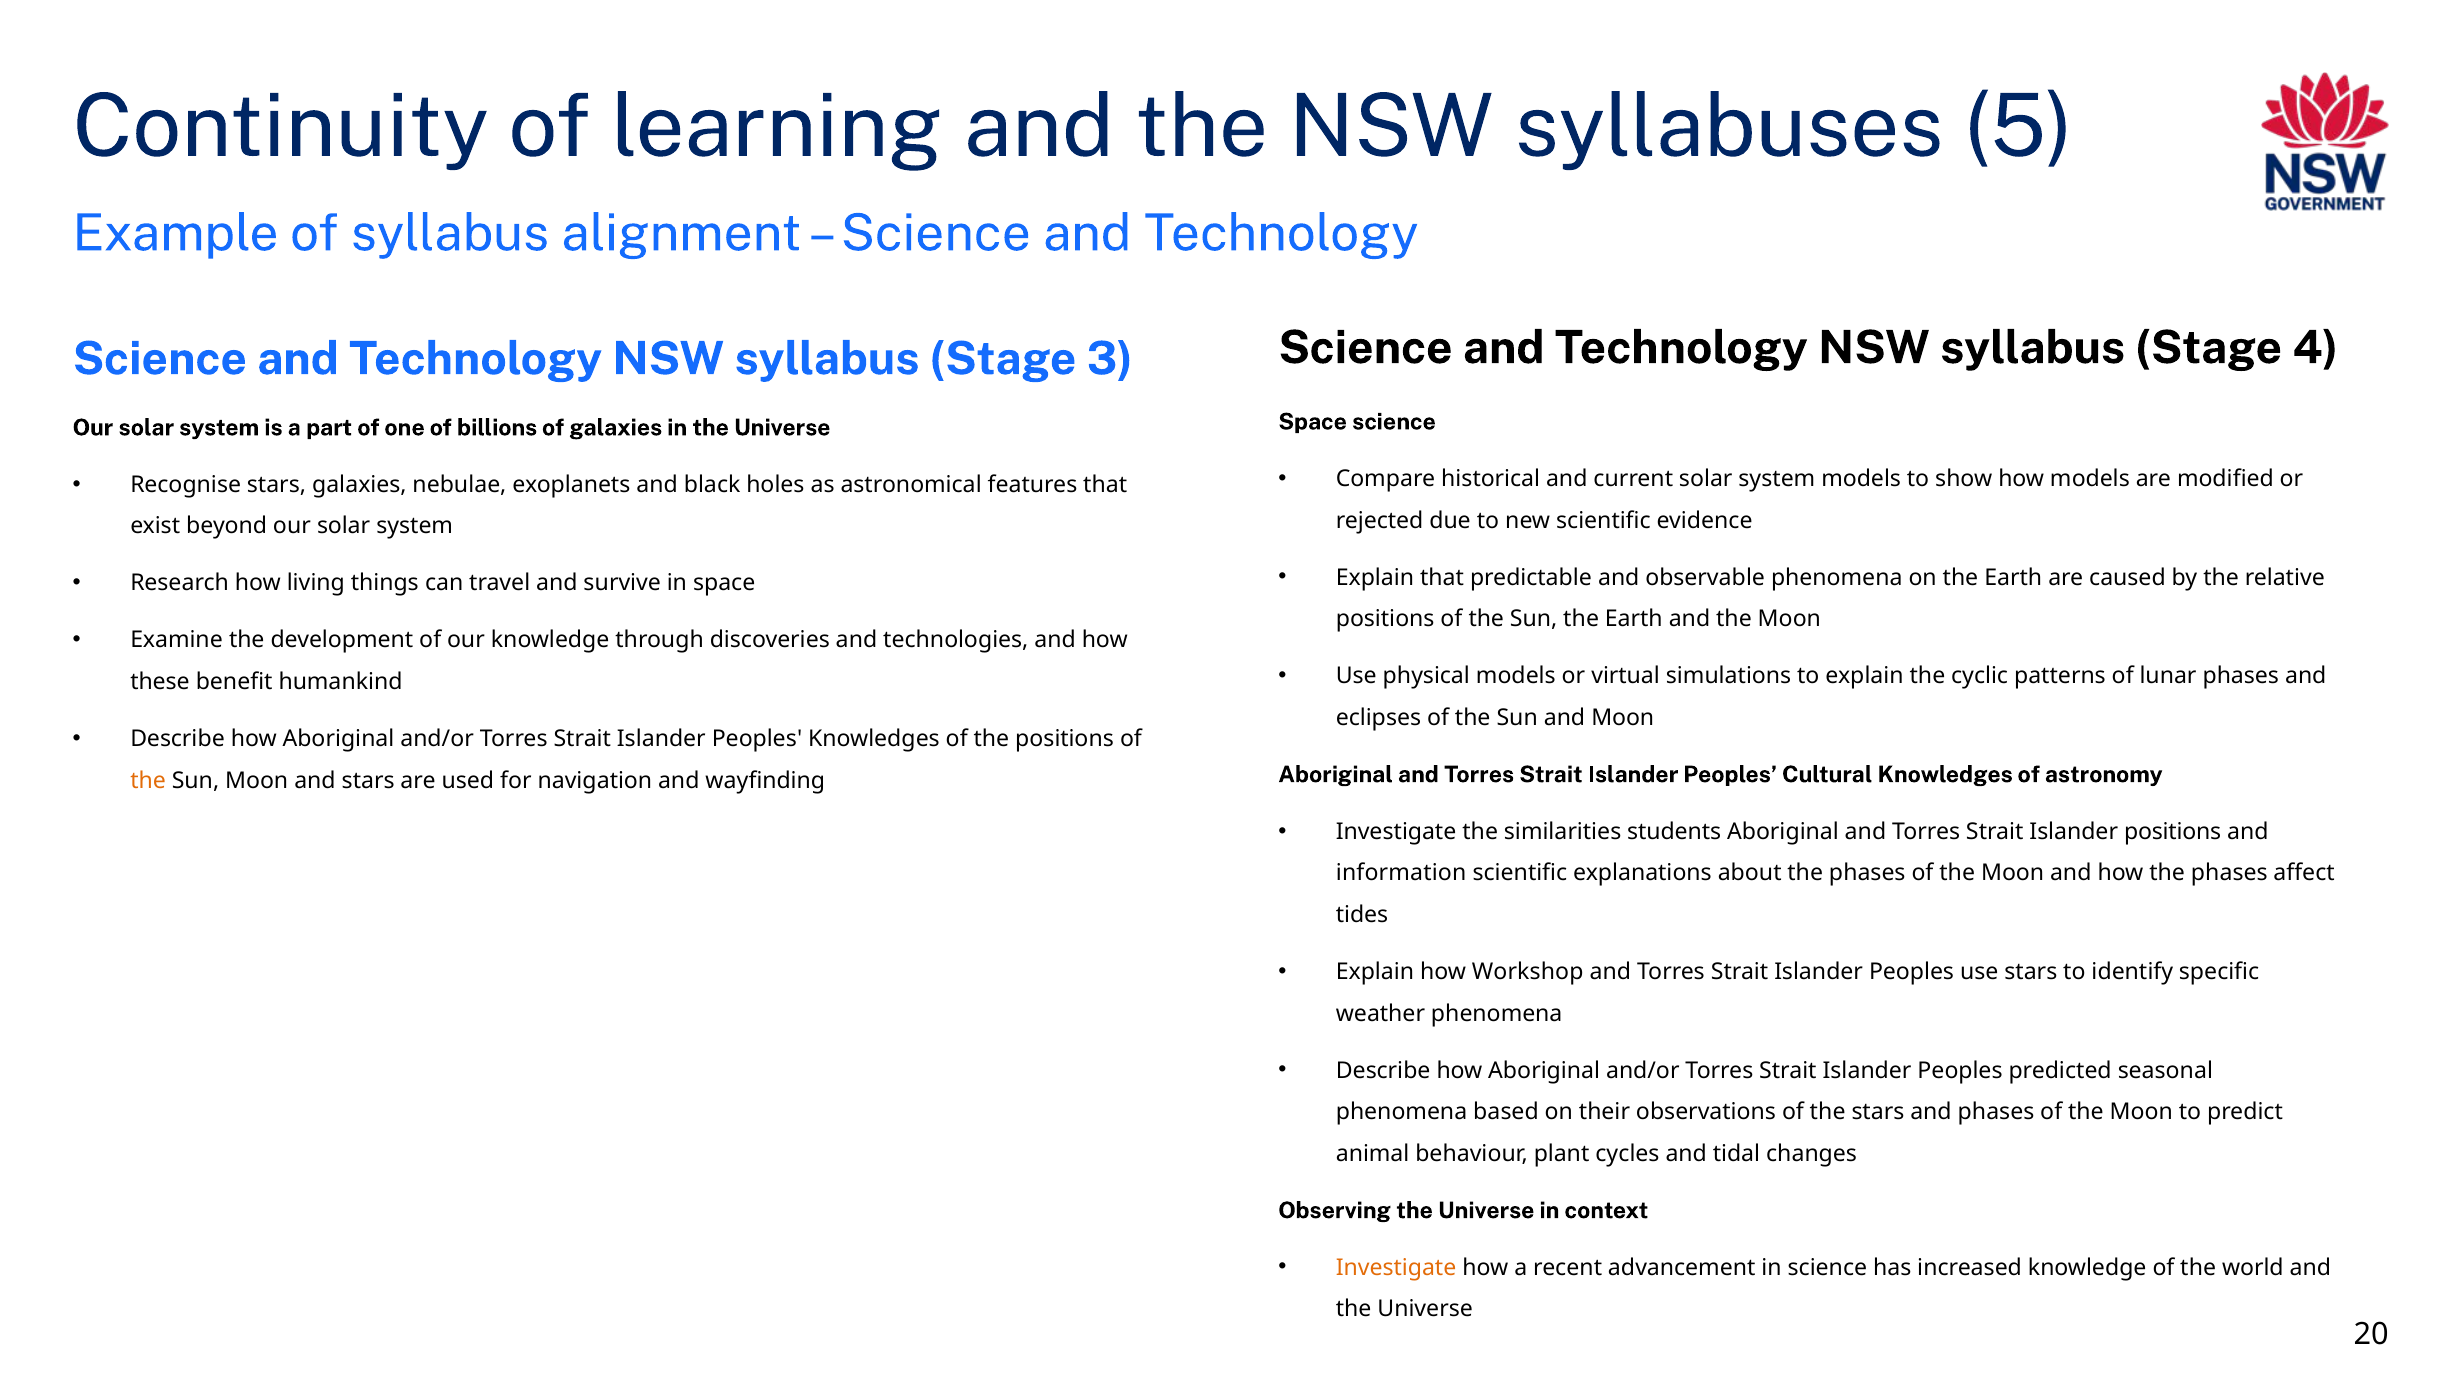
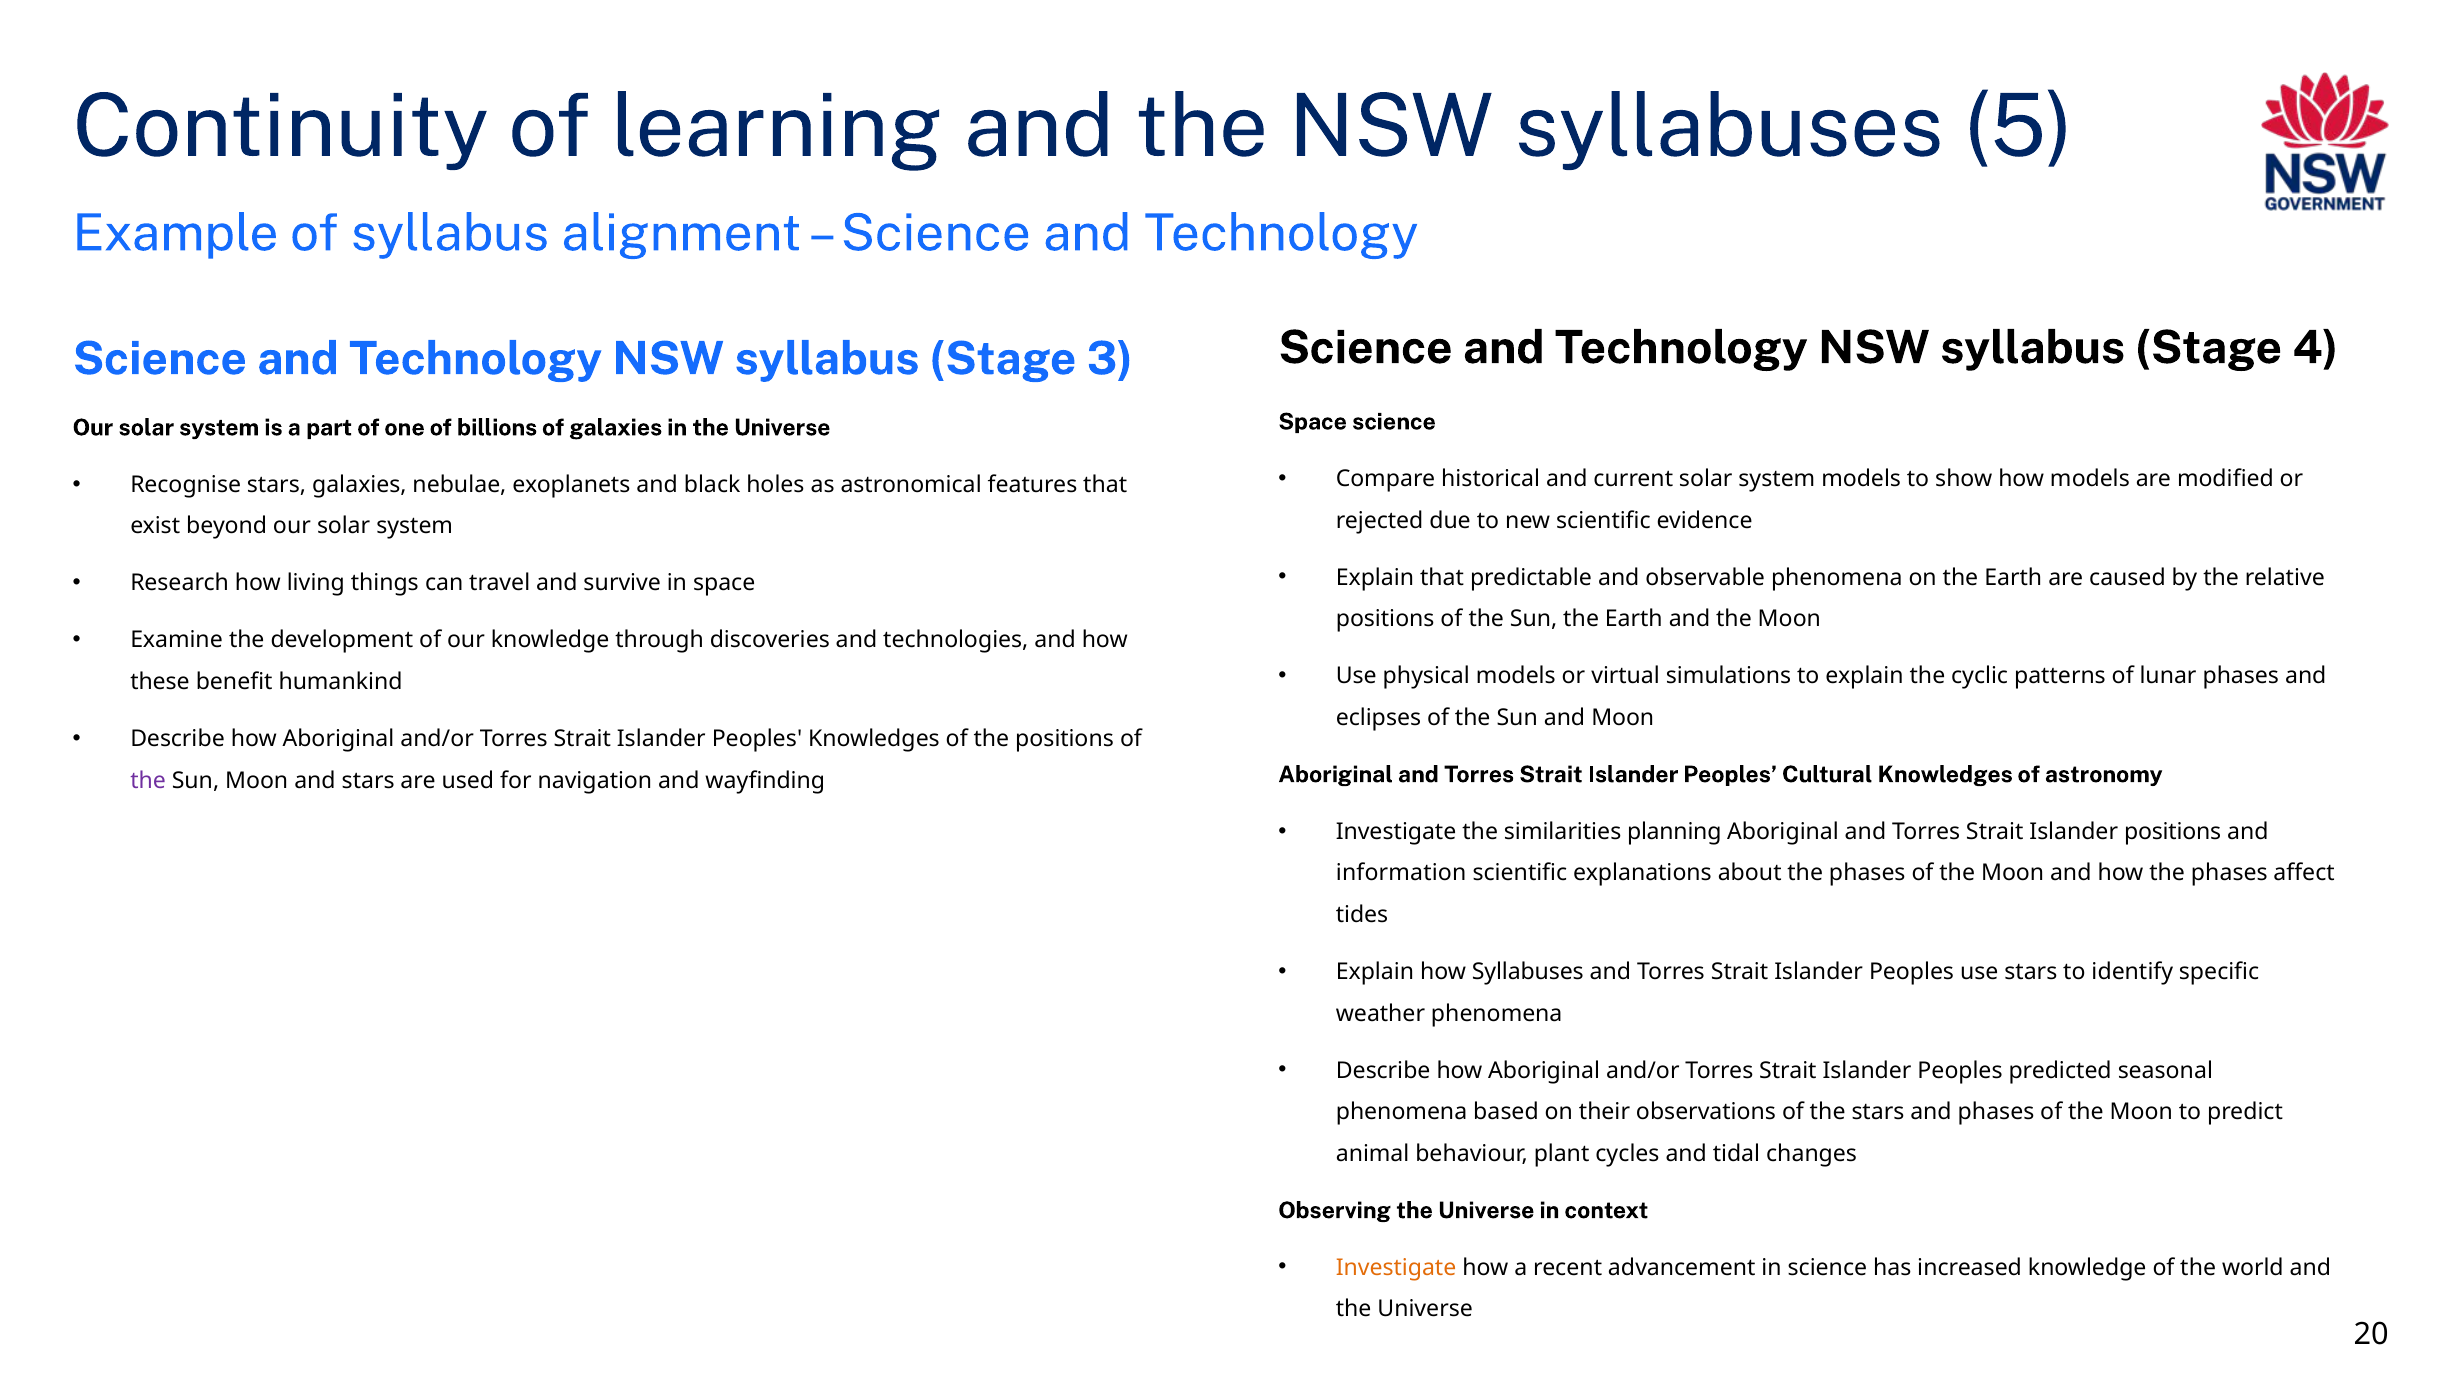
the at (148, 781) colour: orange -> purple
students: students -> planning
how Workshop: Workshop -> Syllabuses
